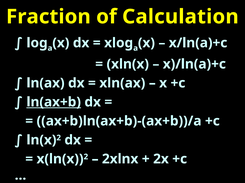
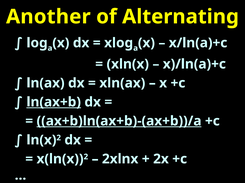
Fraction: Fraction -> Another
Calculation: Calculation -> Alternating
ax+b)ln(ax+b)-(ax+b))/a underline: none -> present
